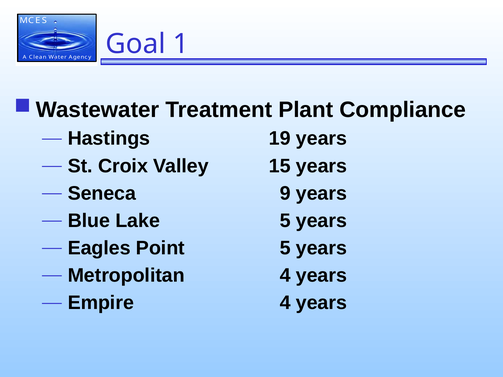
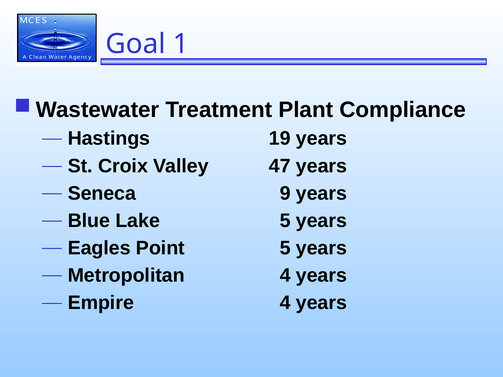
15: 15 -> 47
